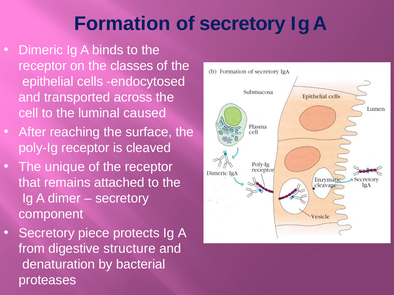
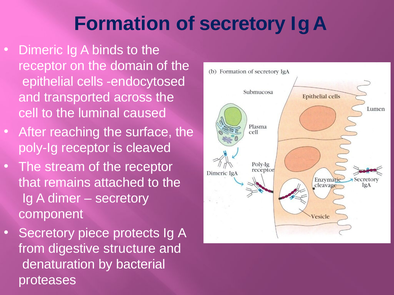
classes: classes -> domain
unique: unique -> stream
